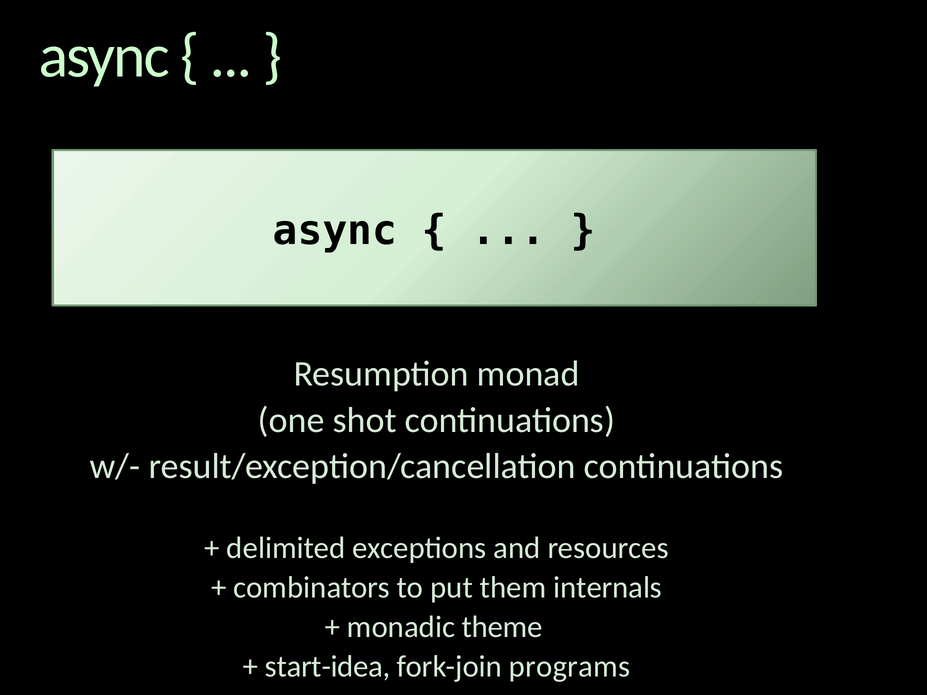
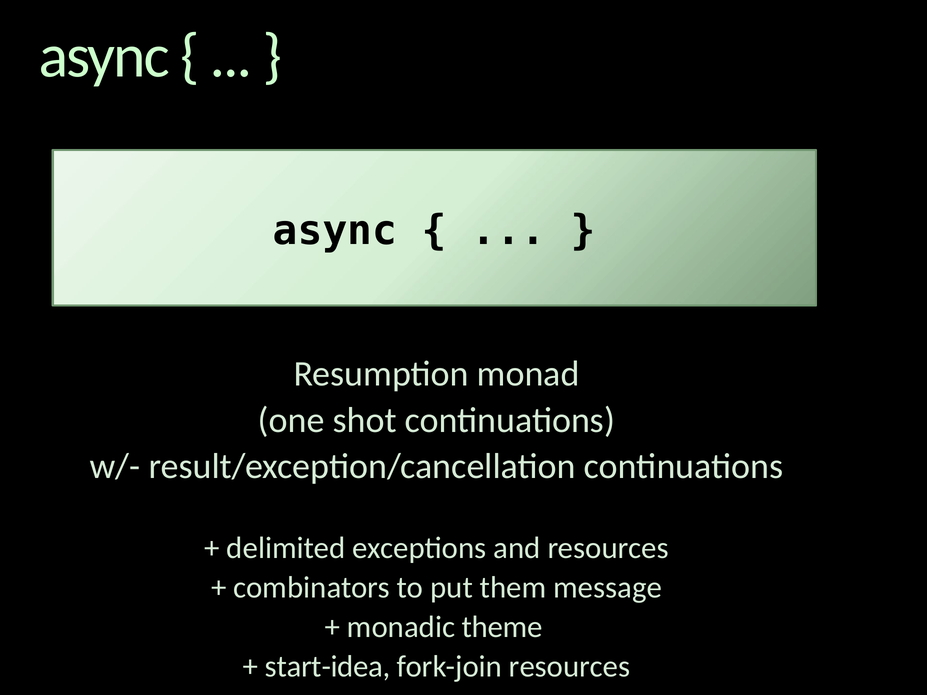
internals: internals -> message
fork-join programs: programs -> resources
